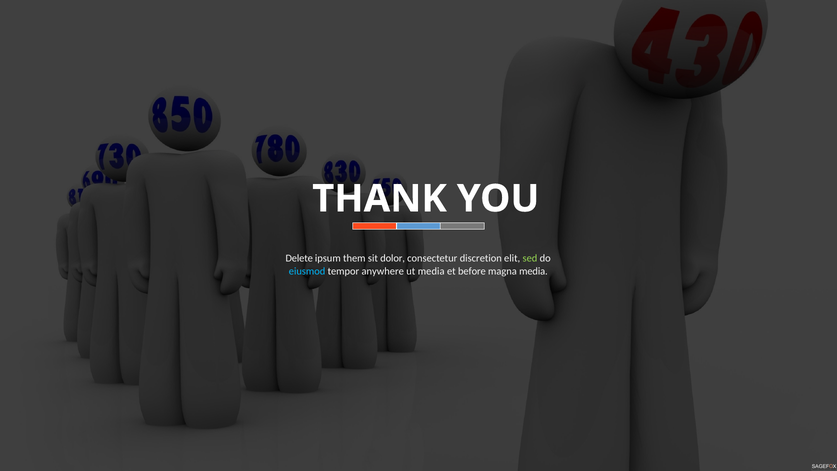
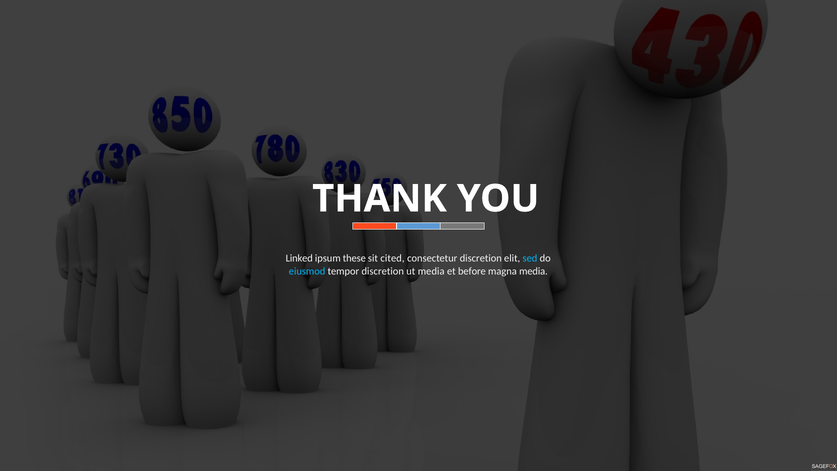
Delete: Delete -> Linked
them: them -> these
dolor: dolor -> cited
sed colour: light green -> light blue
tempor anywhere: anywhere -> discretion
